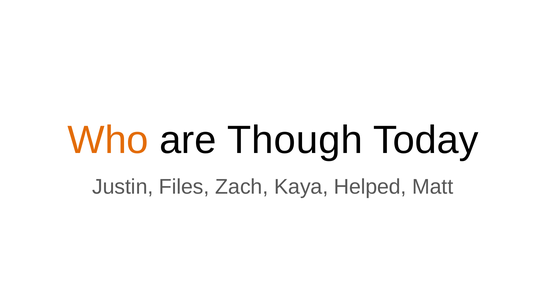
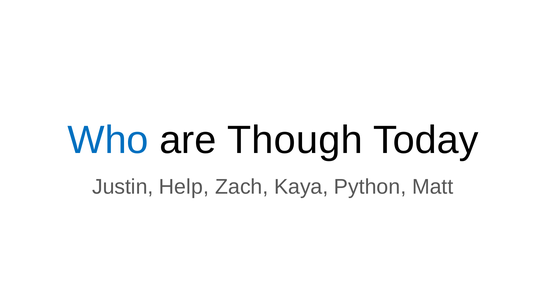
Who colour: orange -> blue
Files: Files -> Help
Helped: Helped -> Python
